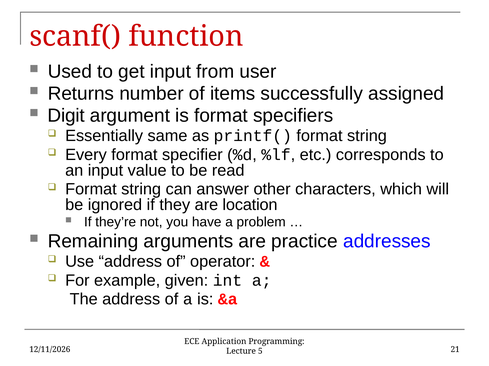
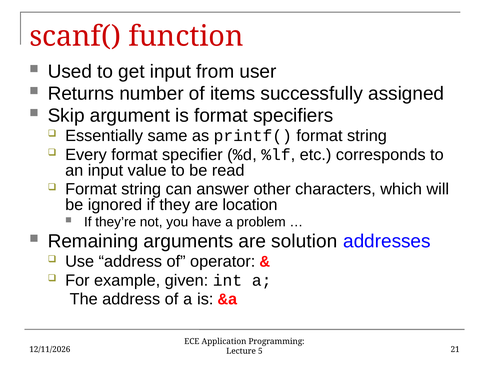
Digit: Digit -> Skip
practice: practice -> solution
